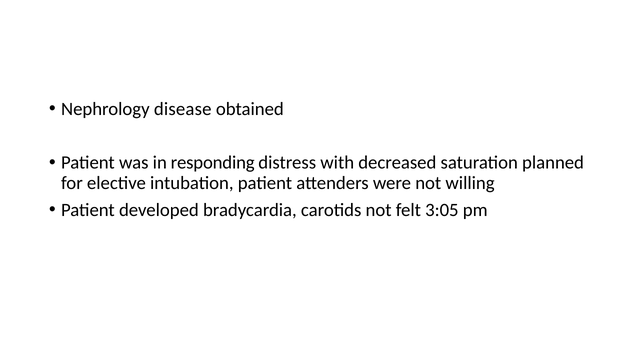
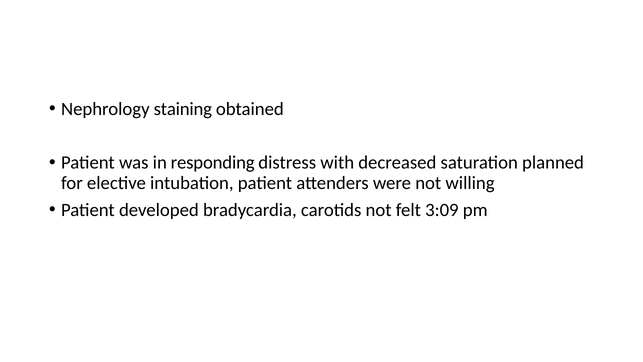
disease: disease -> staining
3:05: 3:05 -> 3:09
